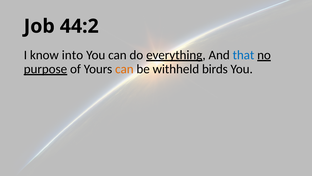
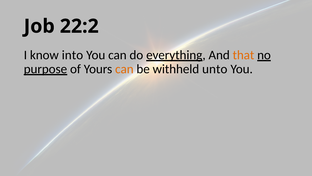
44:2: 44:2 -> 22:2
that colour: blue -> orange
birds: birds -> unto
